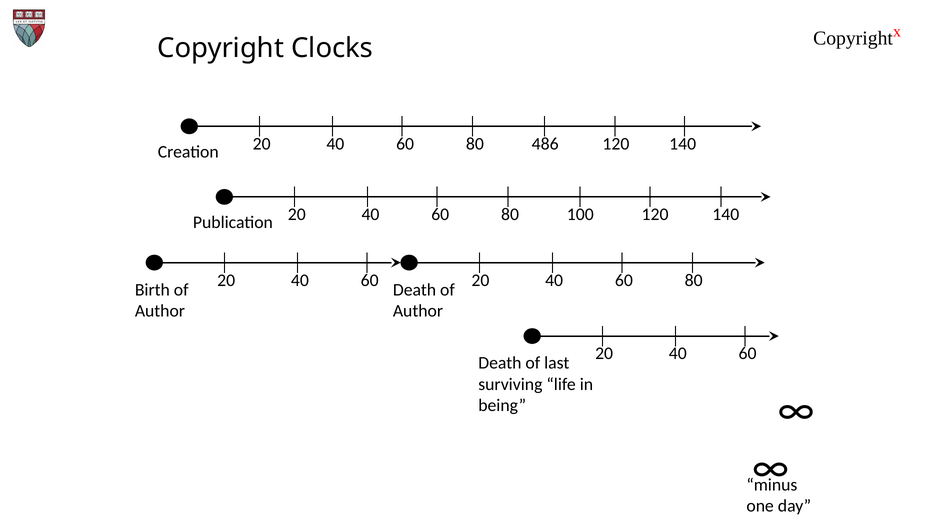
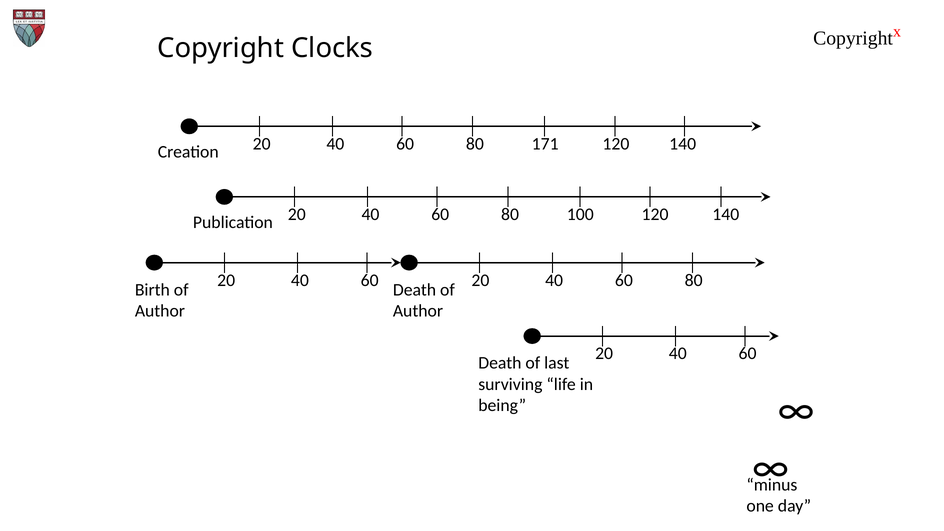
486: 486 -> 171
